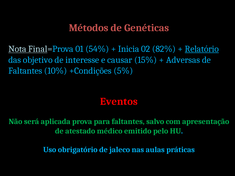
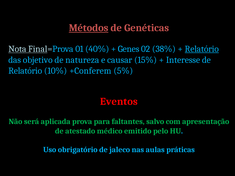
Métodos underline: none -> present
54%: 54% -> 40%
Inicia: Inicia -> Genes
82%: 82% -> 38%
interesse: interesse -> natureza
Adversas: Adversas -> Interesse
Faltantes at (25, 71): Faltantes -> Relatório
+Condições: +Condições -> +Conferem
